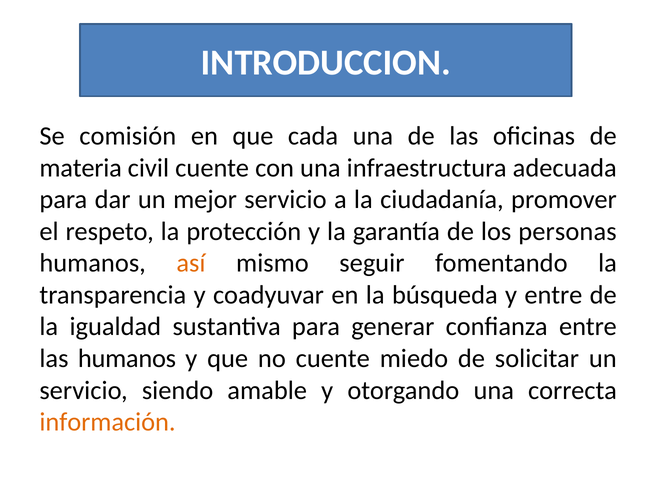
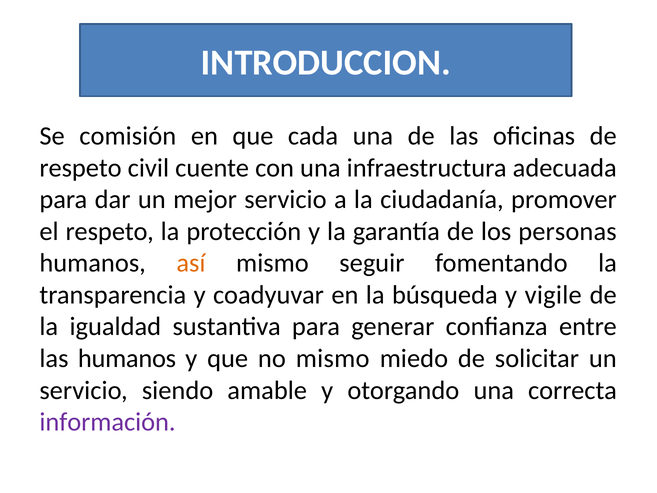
materia at (81, 168): materia -> respeto
y entre: entre -> vigile
no cuente: cuente -> mismo
información colour: orange -> purple
